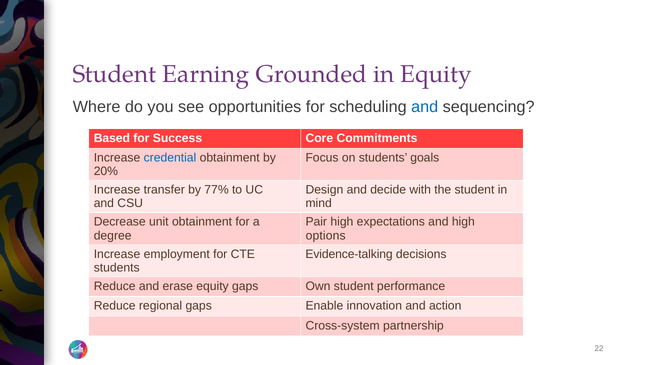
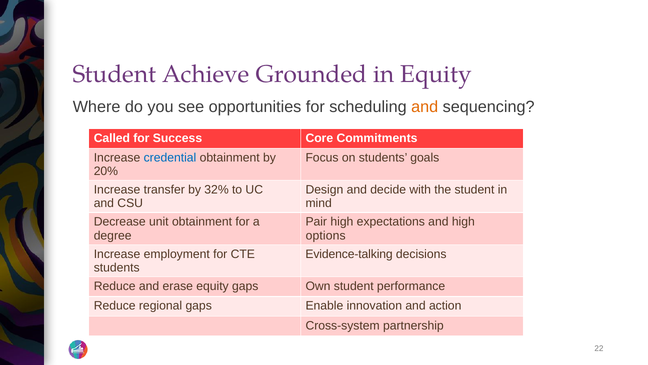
Earning: Earning -> Achieve
and at (425, 107) colour: blue -> orange
Based: Based -> Called
77%: 77% -> 32%
